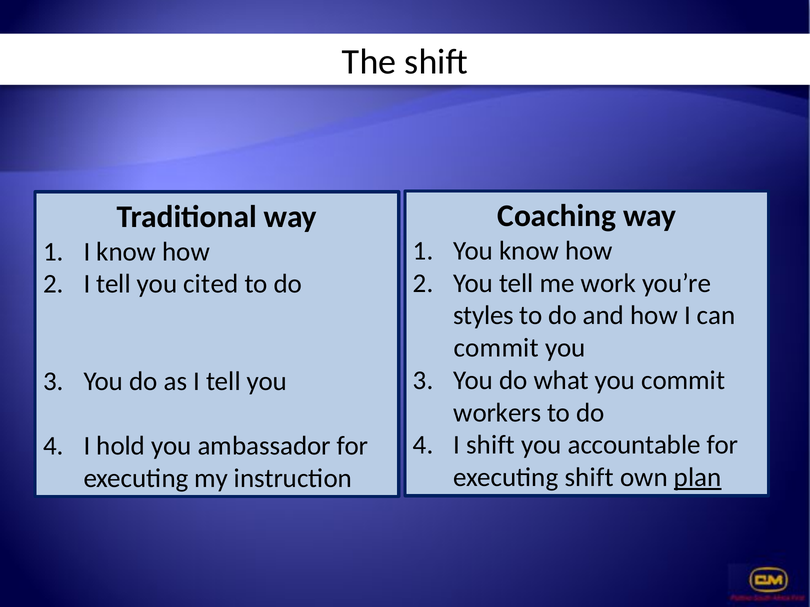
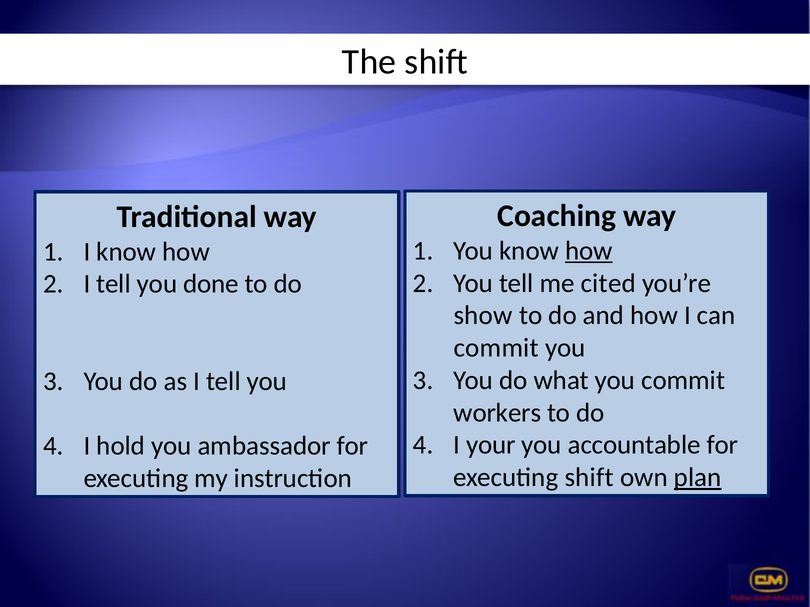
how at (589, 251) underline: none -> present
work: work -> cited
cited: cited -> done
styles: styles -> show
I shift: shift -> your
